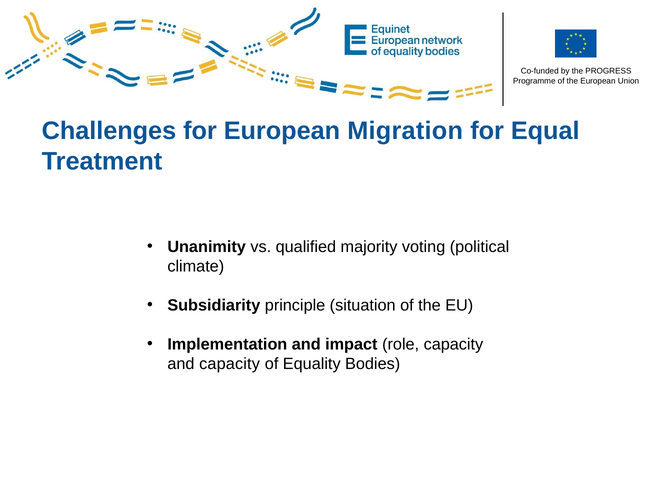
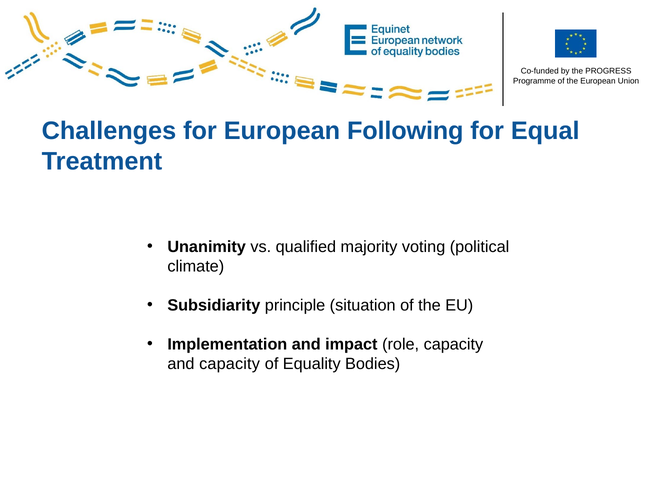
Migration: Migration -> Following
